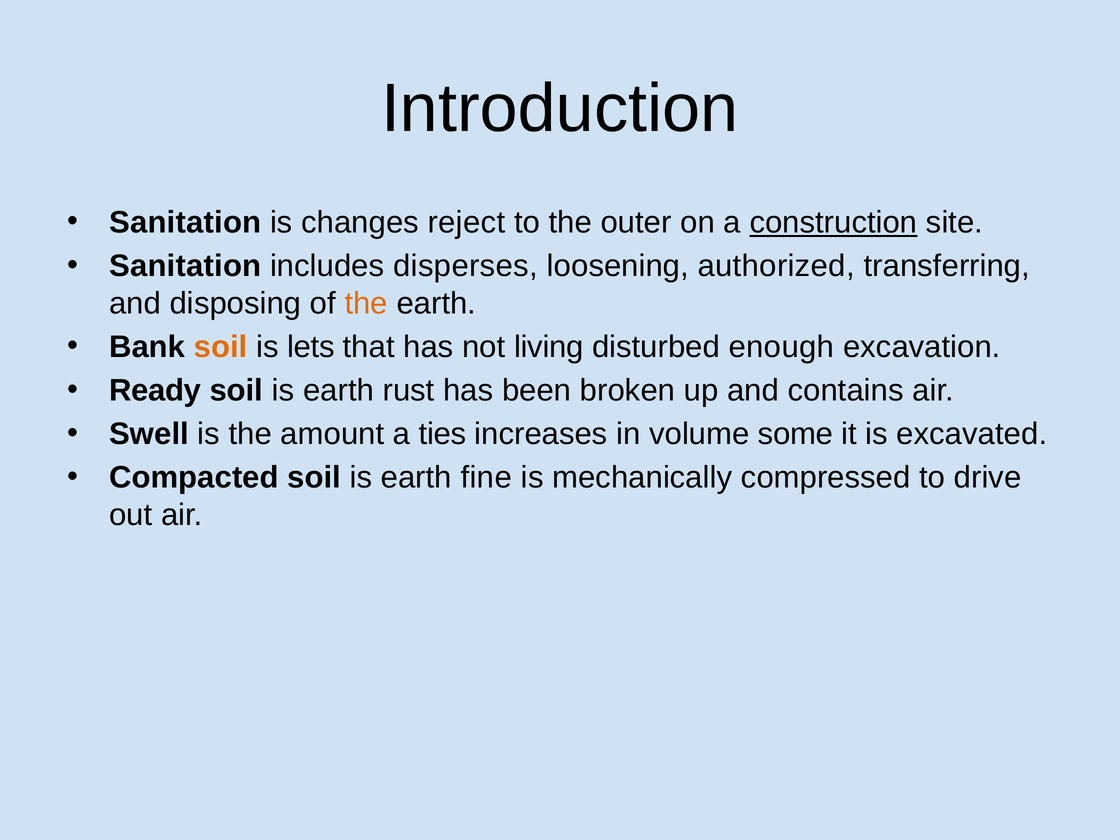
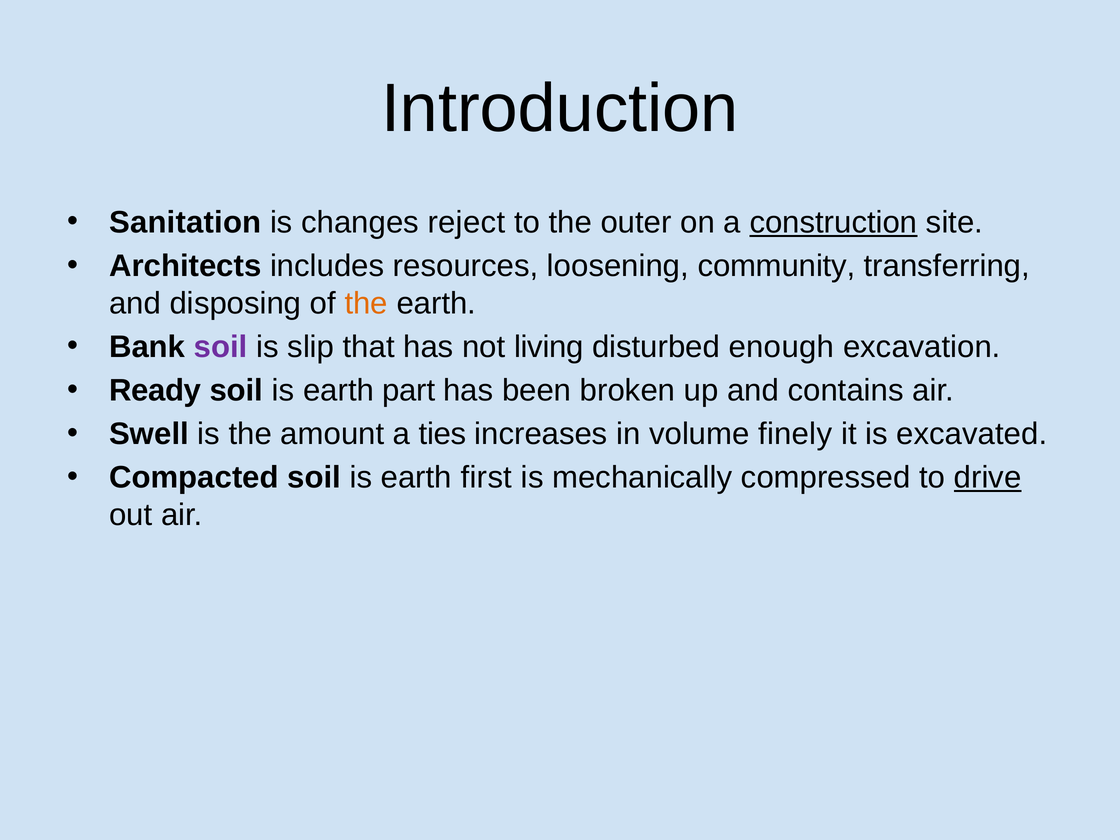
Sanitation at (185, 266): Sanitation -> Architects
disperses: disperses -> resources
authorized: authorized -> community
soil at (221, 347) colour: orange -> purple
lets: lets -> slip
rust: rust -> part
some: some -> finely
fine: fine -> first
drive underline: none -> present
